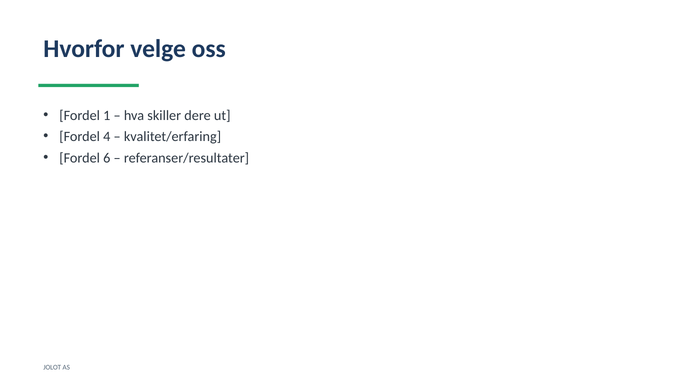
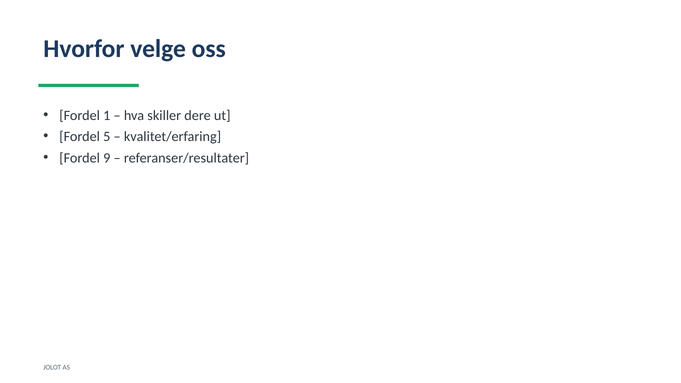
4: 4 -> 5
6: 6 -> 9
